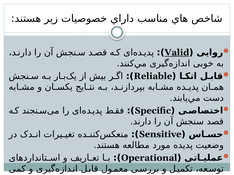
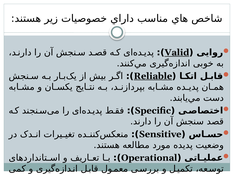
Reliable underline: none -> present
